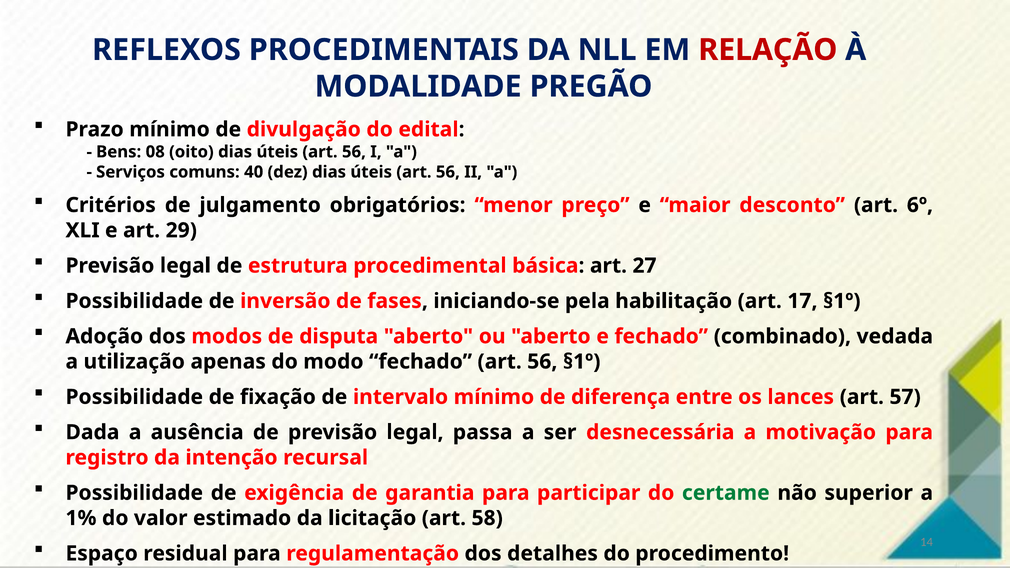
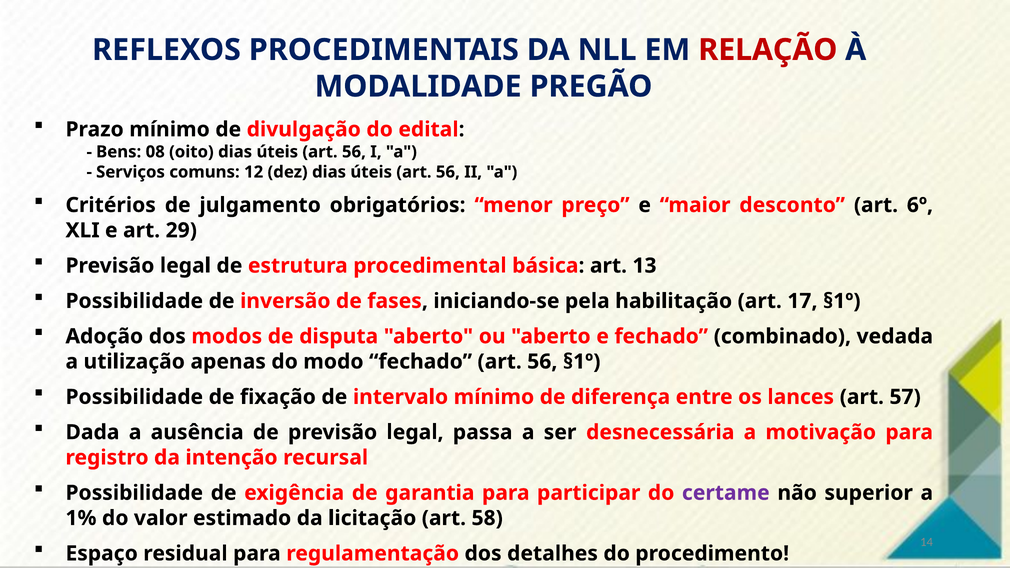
40: 40 -> 12
27: 27 -> 13
certame colour: green -> purple
